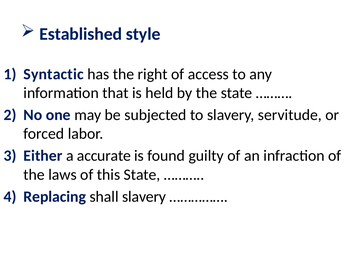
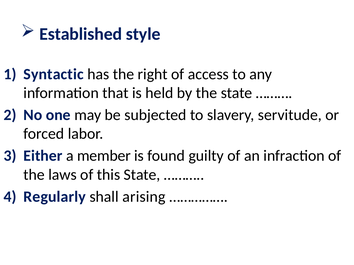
accurate: accurate -> member
Replacing: Replacing -> Regularly
shall slavery: slavery -> arising
